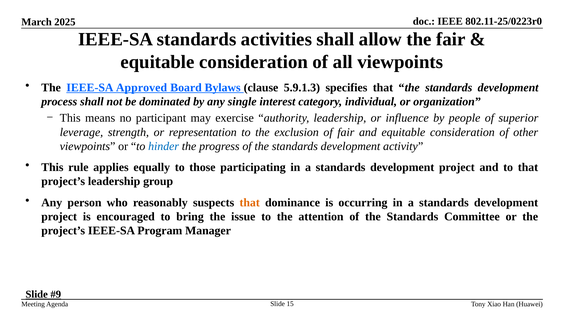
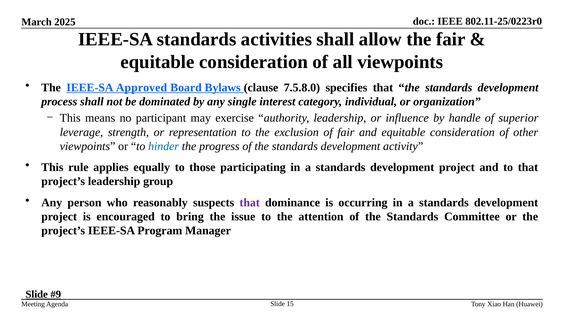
5.9.1.3: 5.9.1.3 -> 7.5.8.0
people: people -> handle
that at (250, 203) colour: orange -> purple
